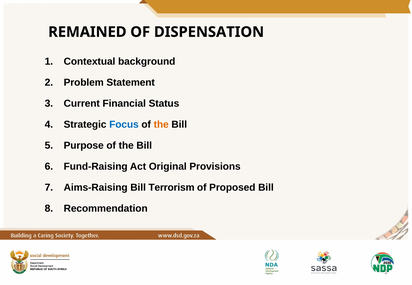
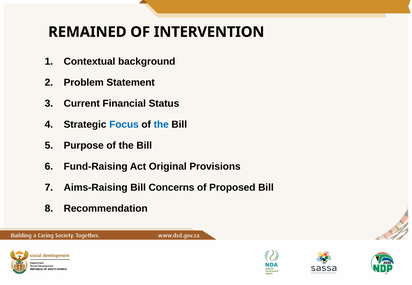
DISPENSATION: DISPENSATION -> INTERVENTION
the at (161, 125) colour: orange -> blue
Terrorism: Terrorism -> Concerns
